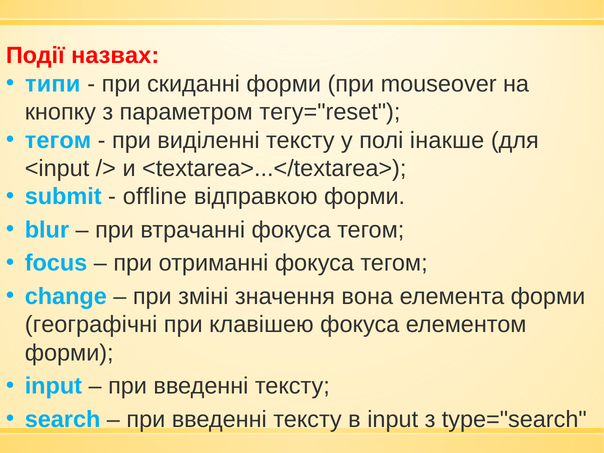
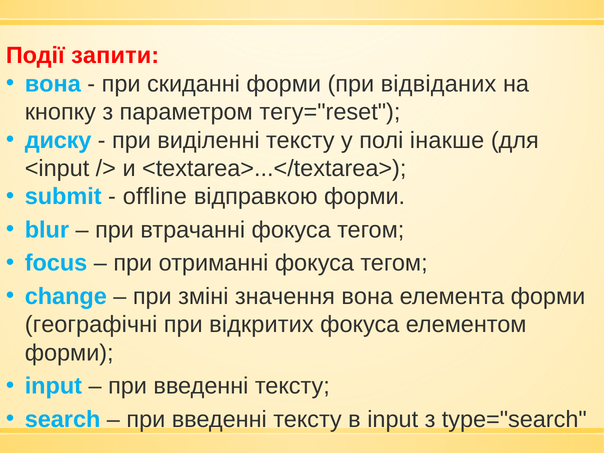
назвах: назвах -> запити
типи at (53, 84): типи -> вона
mouseover: mouseover -> відвіданих
тегом at (58, 140): тегом -> диску
клавішею: клавішею -> відкритих
